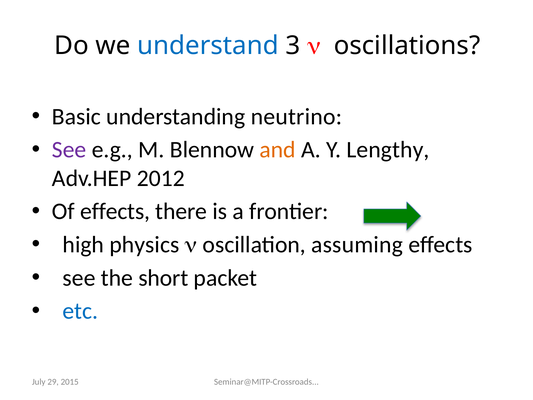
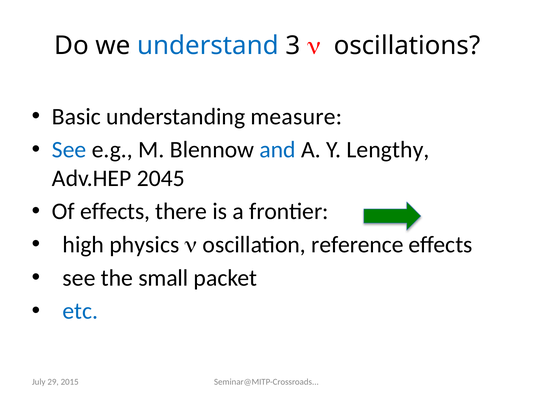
neutrino: neutrino -> measure
See at (69, 150) colour: purple -> blue
and colour: orange -> blue
2012: 2012 -> 2045
assuming: assuming -> reference
short: short -> small
